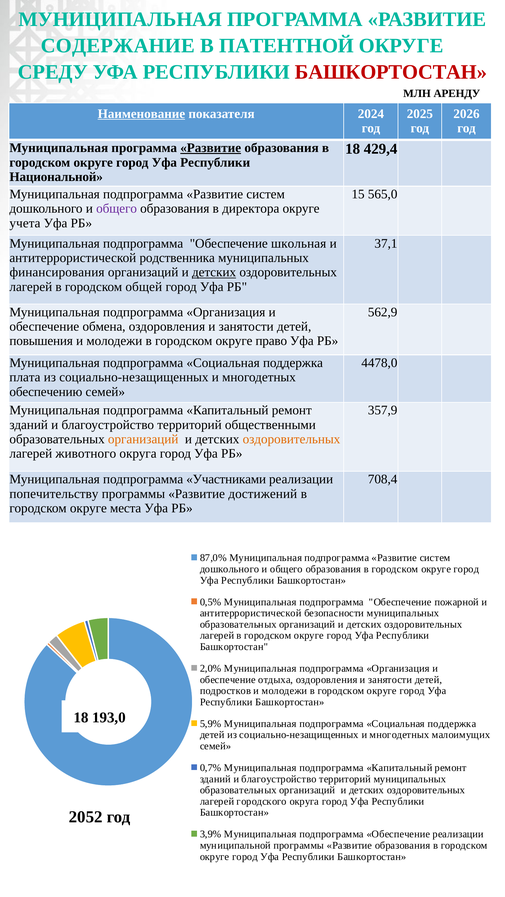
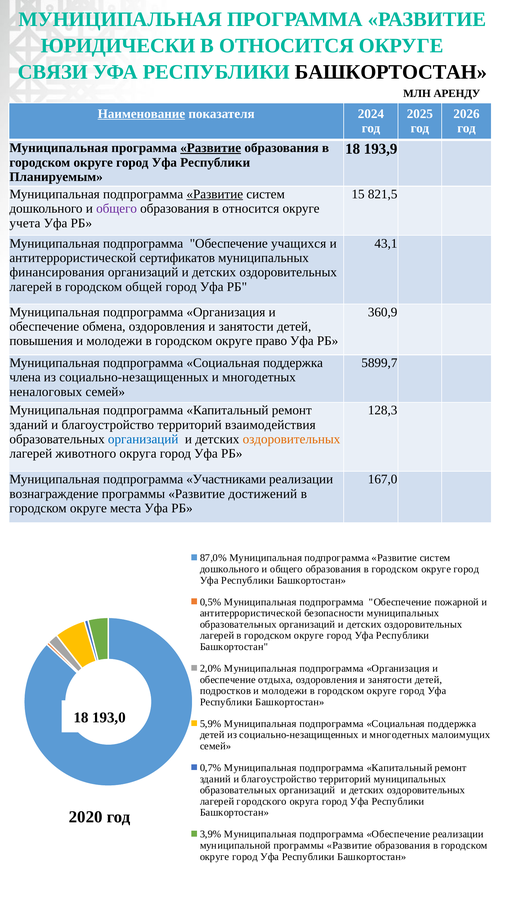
СОДЕРЖАНИЕ: СОДЕРЖАНИЕ -> ЮРИДИЧЕСКИ
ПАТЕНТНОЙ at (287, 46): ПАТЕНТНОЙ -> ОТНОСИТСЯ
СРЕДУ: СРЕДУ -> СВЯЗИ
БАШКОРТОСТАН at (391, 72) colour: red -> black
429,4: 429,4 -> 193,9
Национальной: Национальной -> Планируемым
Развитие at (215, 194) underline: none -> present
565,0: 565,0 -> 821,5
образования в директора: директора -> относится
школьная: школьная -> учащихся
37,1: 37,1 -> 43,1
родственника: родственника -> сертификатов
детских at (214, 273) underline: present -> none
562,9: 562,9 -> 360,9
4478,0: 4478,0 -> 5899,7
плата: плата -> члена
обеспечению: обеспечению -> неналоговых
357,9: 357,9 -> 128,3
общественными: общественными -> взаимодействия
организаций at (143, 440) colour: orange -> blue
708,4: 708,4 -> 167,0
попечительству: попечительству -> вознаграждение
2052: 2052 -> 2020
